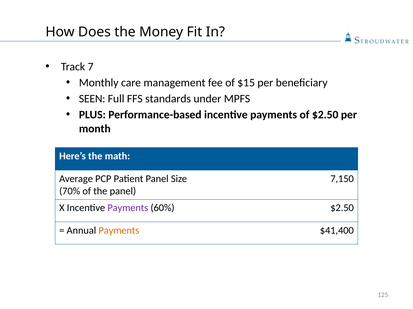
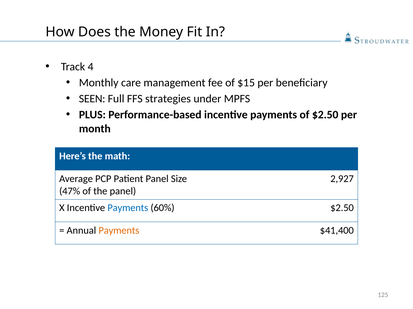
7: 7 -> 4
standards: standards -> strategies
7,150: 7,150 -> 2,927
70%: 70% -> 47%
Payments at (128, 208) colour: purple -> blue
